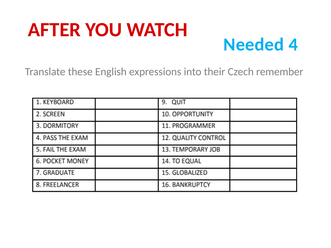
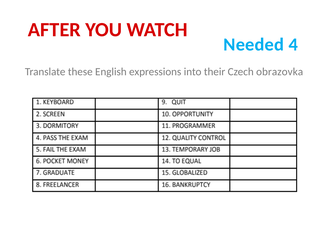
remember: remember -> obrazovka
